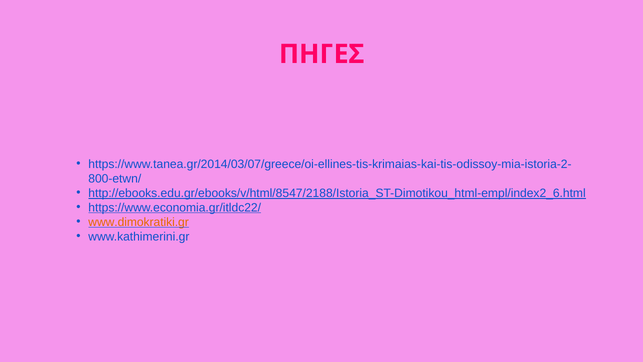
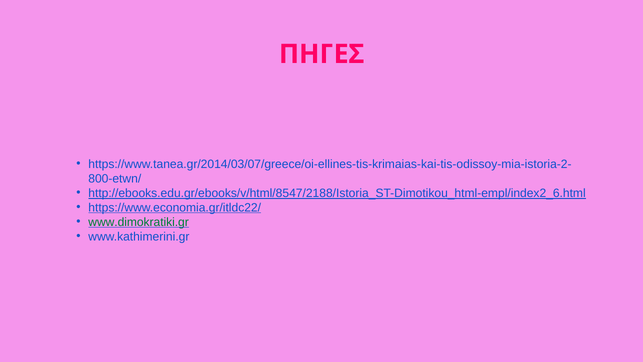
www.dimokratiki.gr colour: orange -> green
